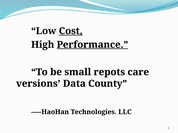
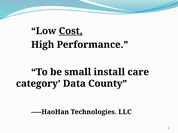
Performance underline: present -> none
repots: repots -> install
versions: versions -> category
